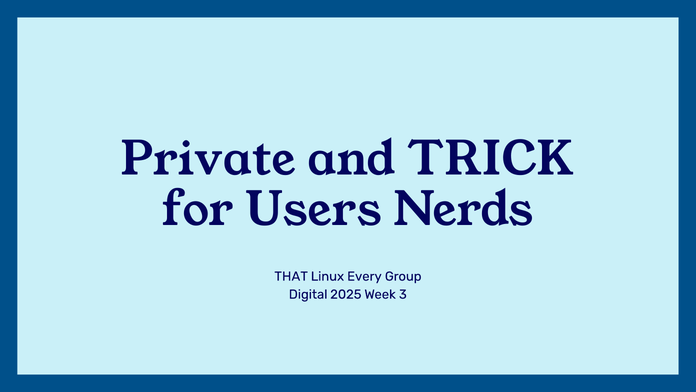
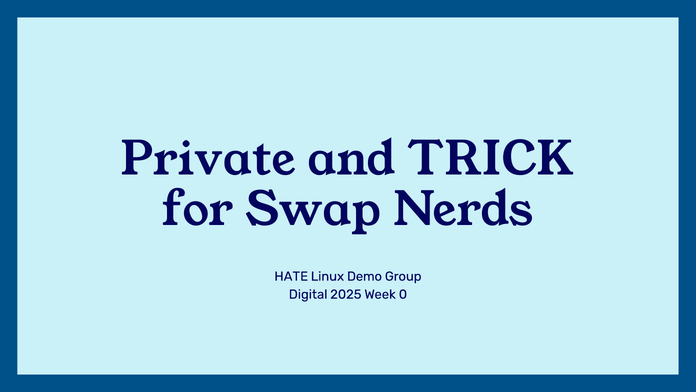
Users: Users -> Swap
THAT: THAT -> HATE
Every: Every -> Demo
3: 3 -> 0
